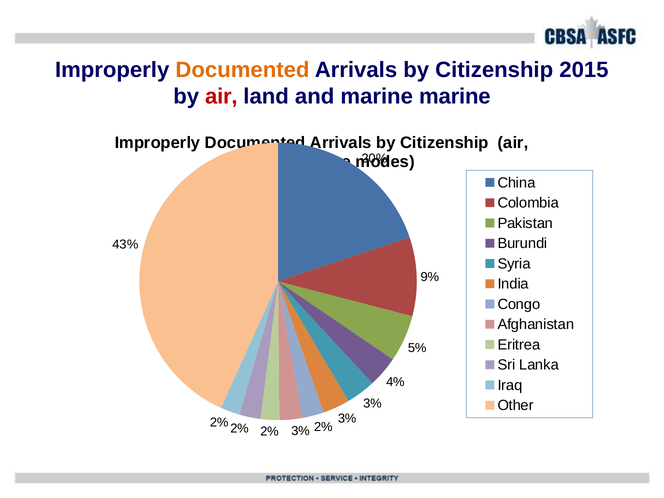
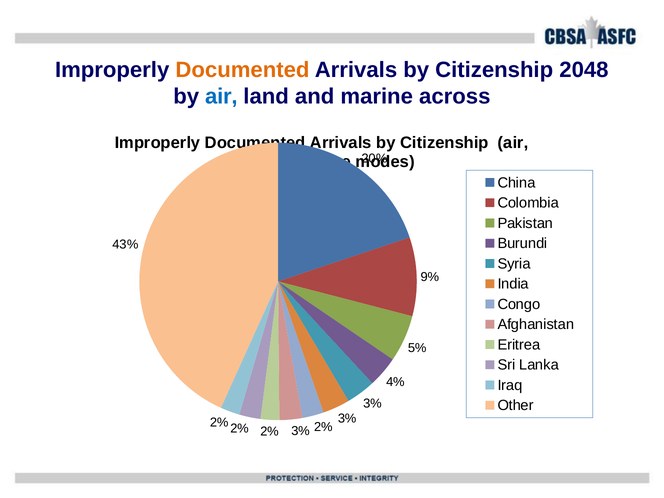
2015: 2015 -> 2048
air at (221, 97) colour: red -> blue
marine marine: marine -> across
